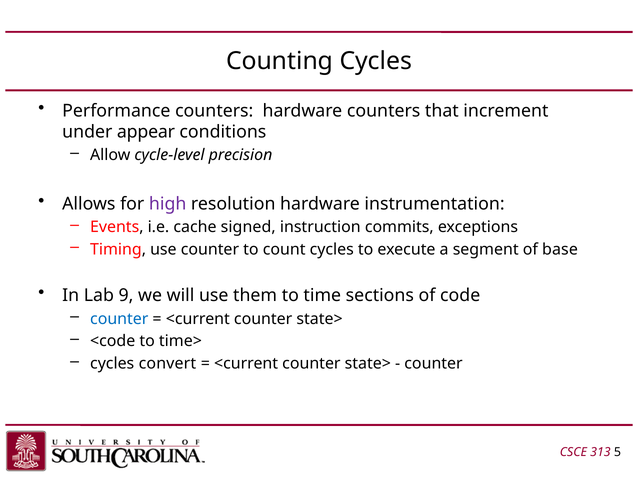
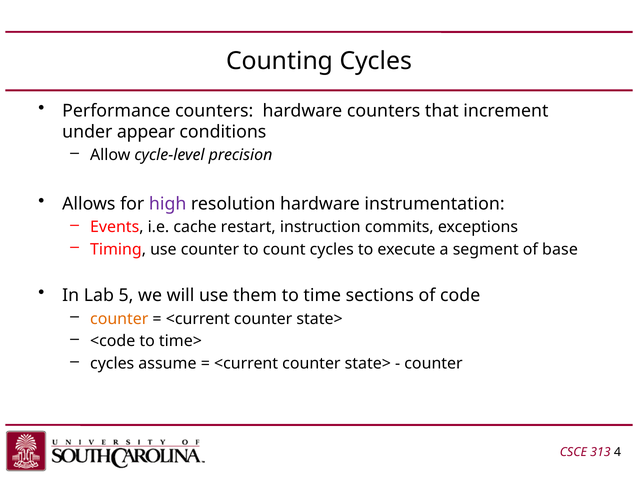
signed: signed -> restart
9: 9 -> 5
counter at (119, 319) colour: blue -> orange
convert: convert -> assume
5: 5 -> 4
